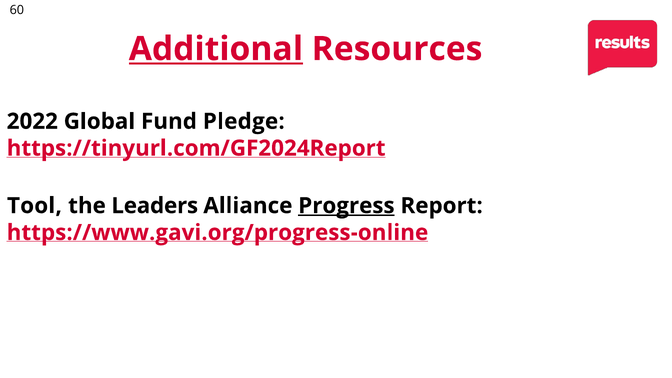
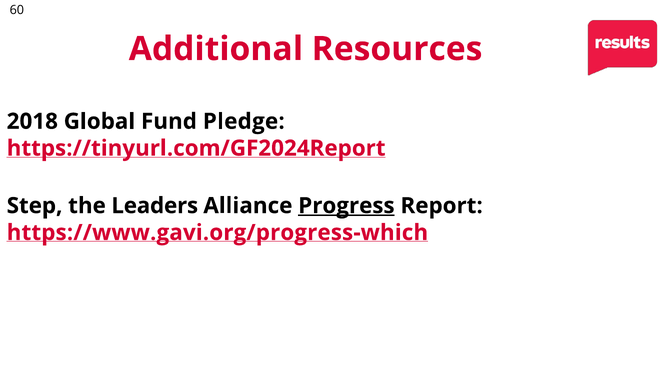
Additional underline: present -> none
2022: 2022 -> 2018
Tool: Tool -> Step
https://www.gavi.org/progress-online: https://www.gavi.org/progress-online -> https://www.gavi.org/progress-which
